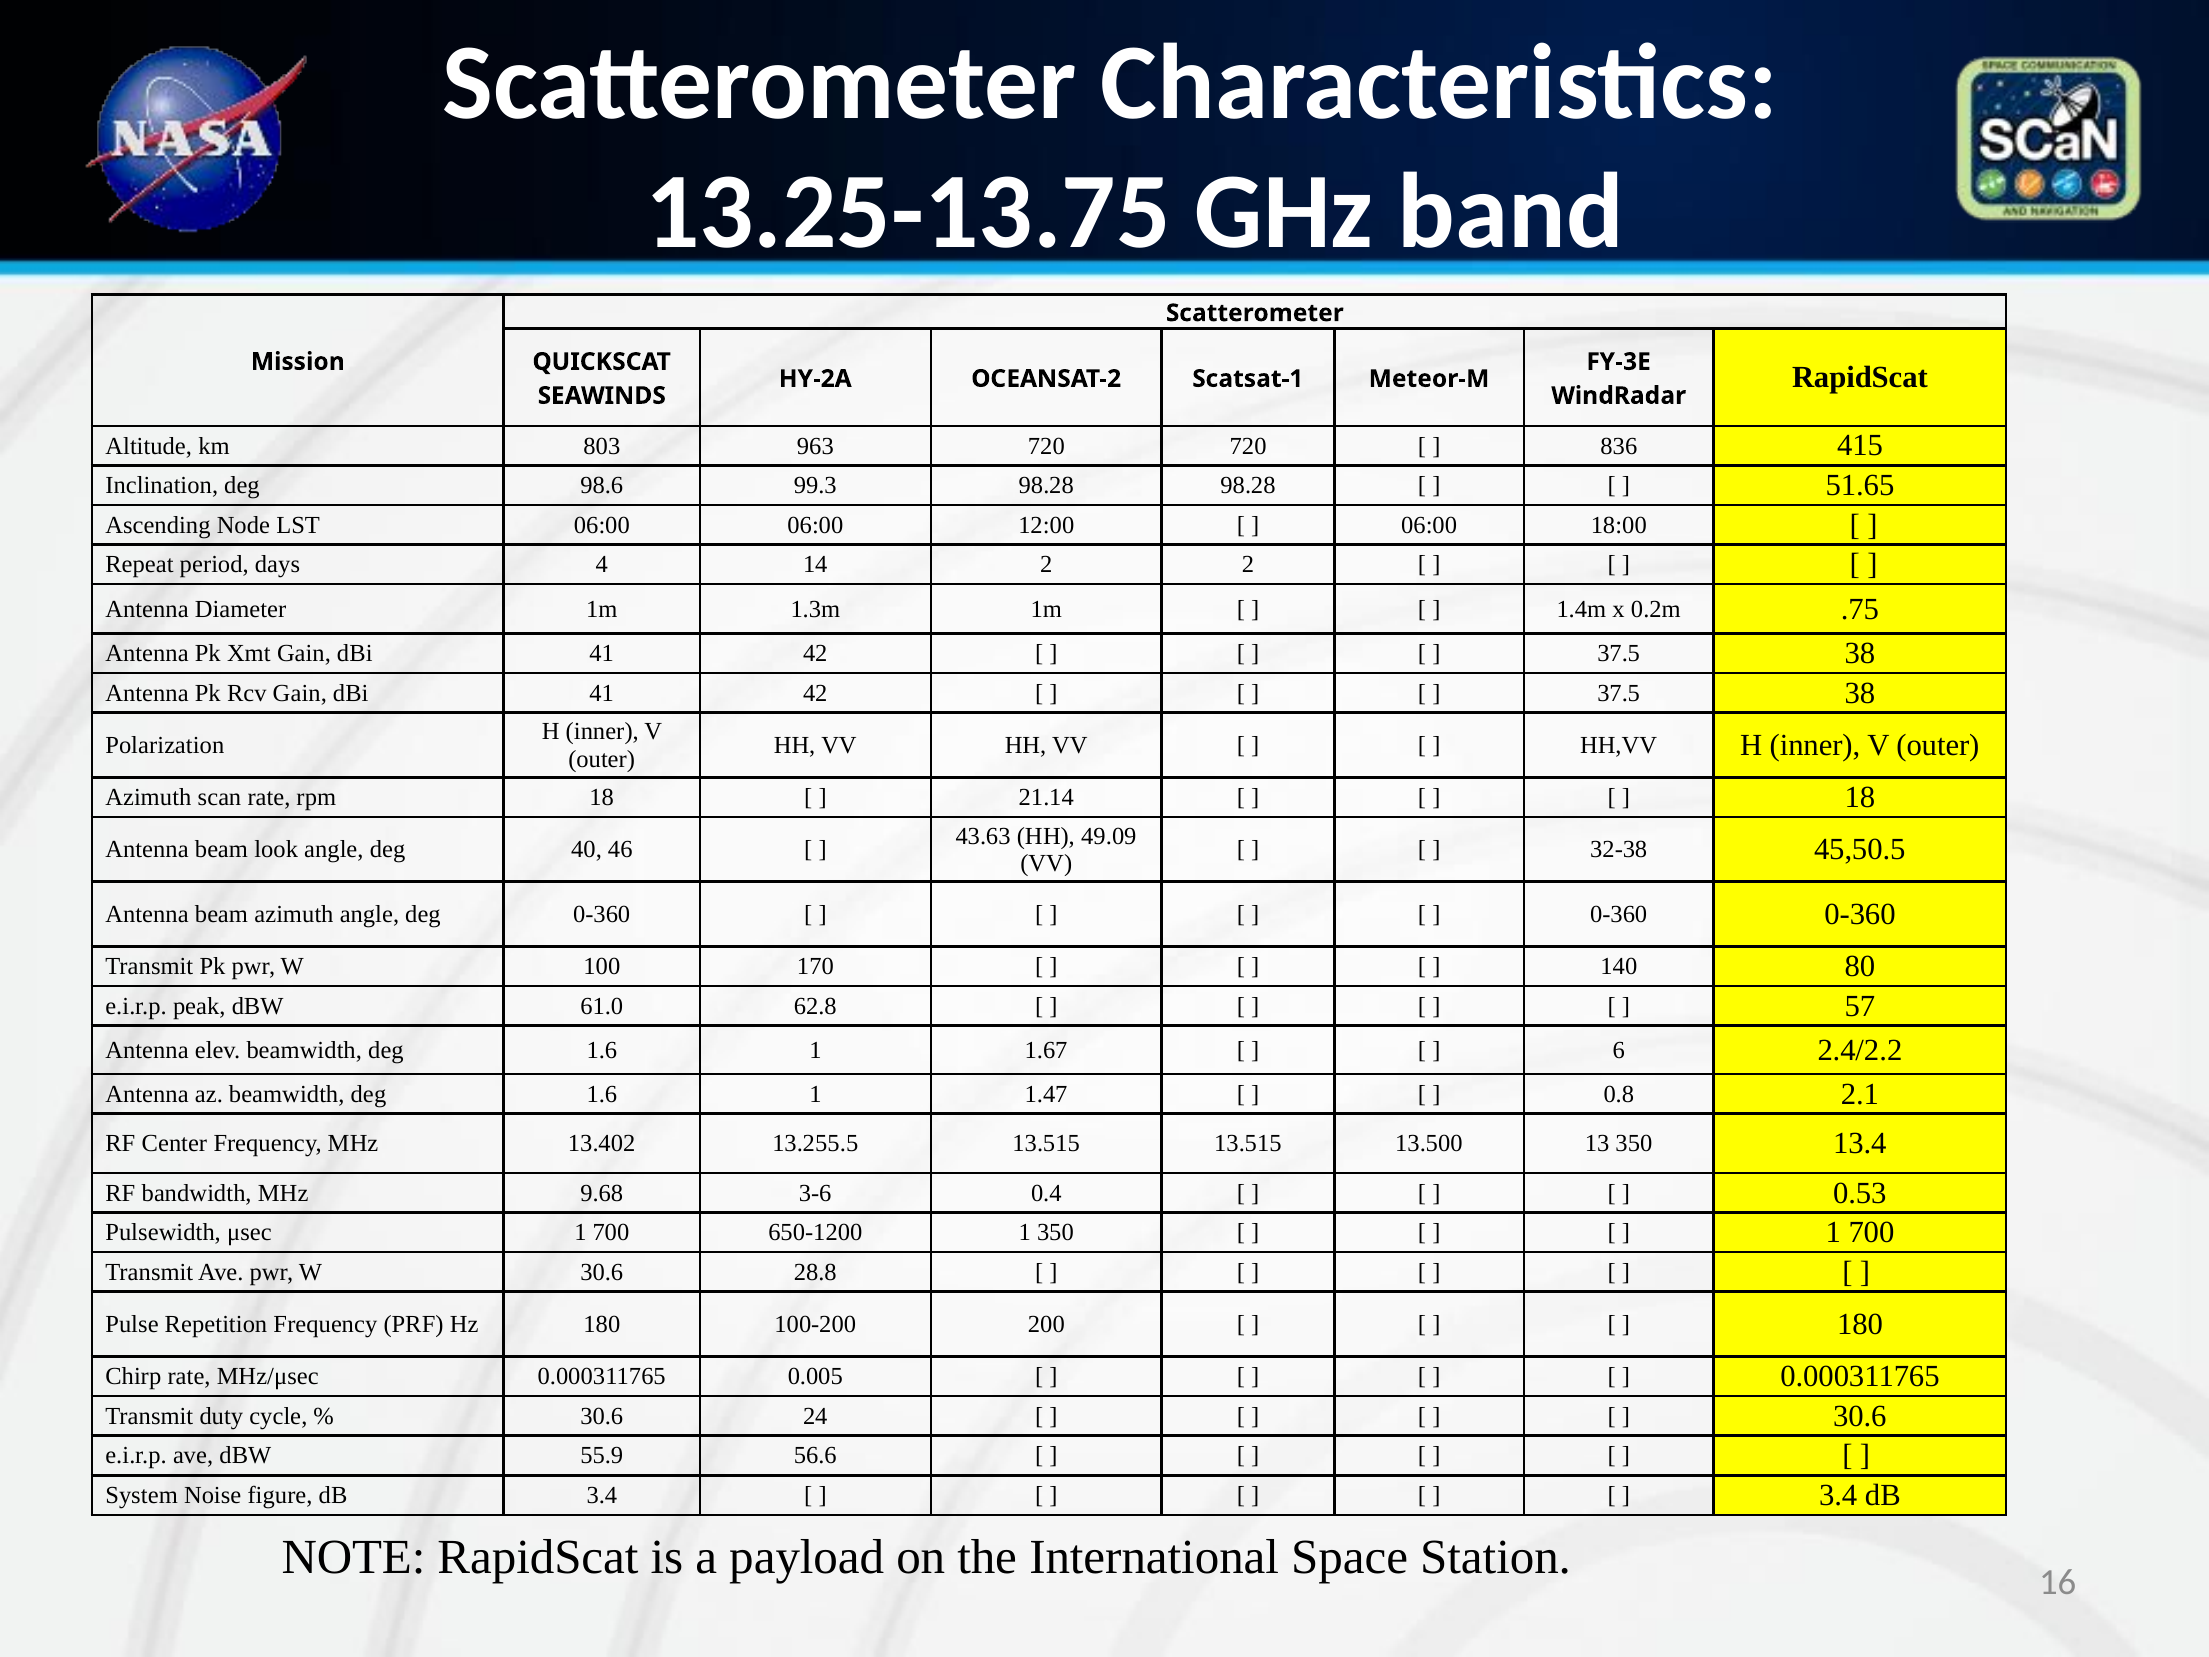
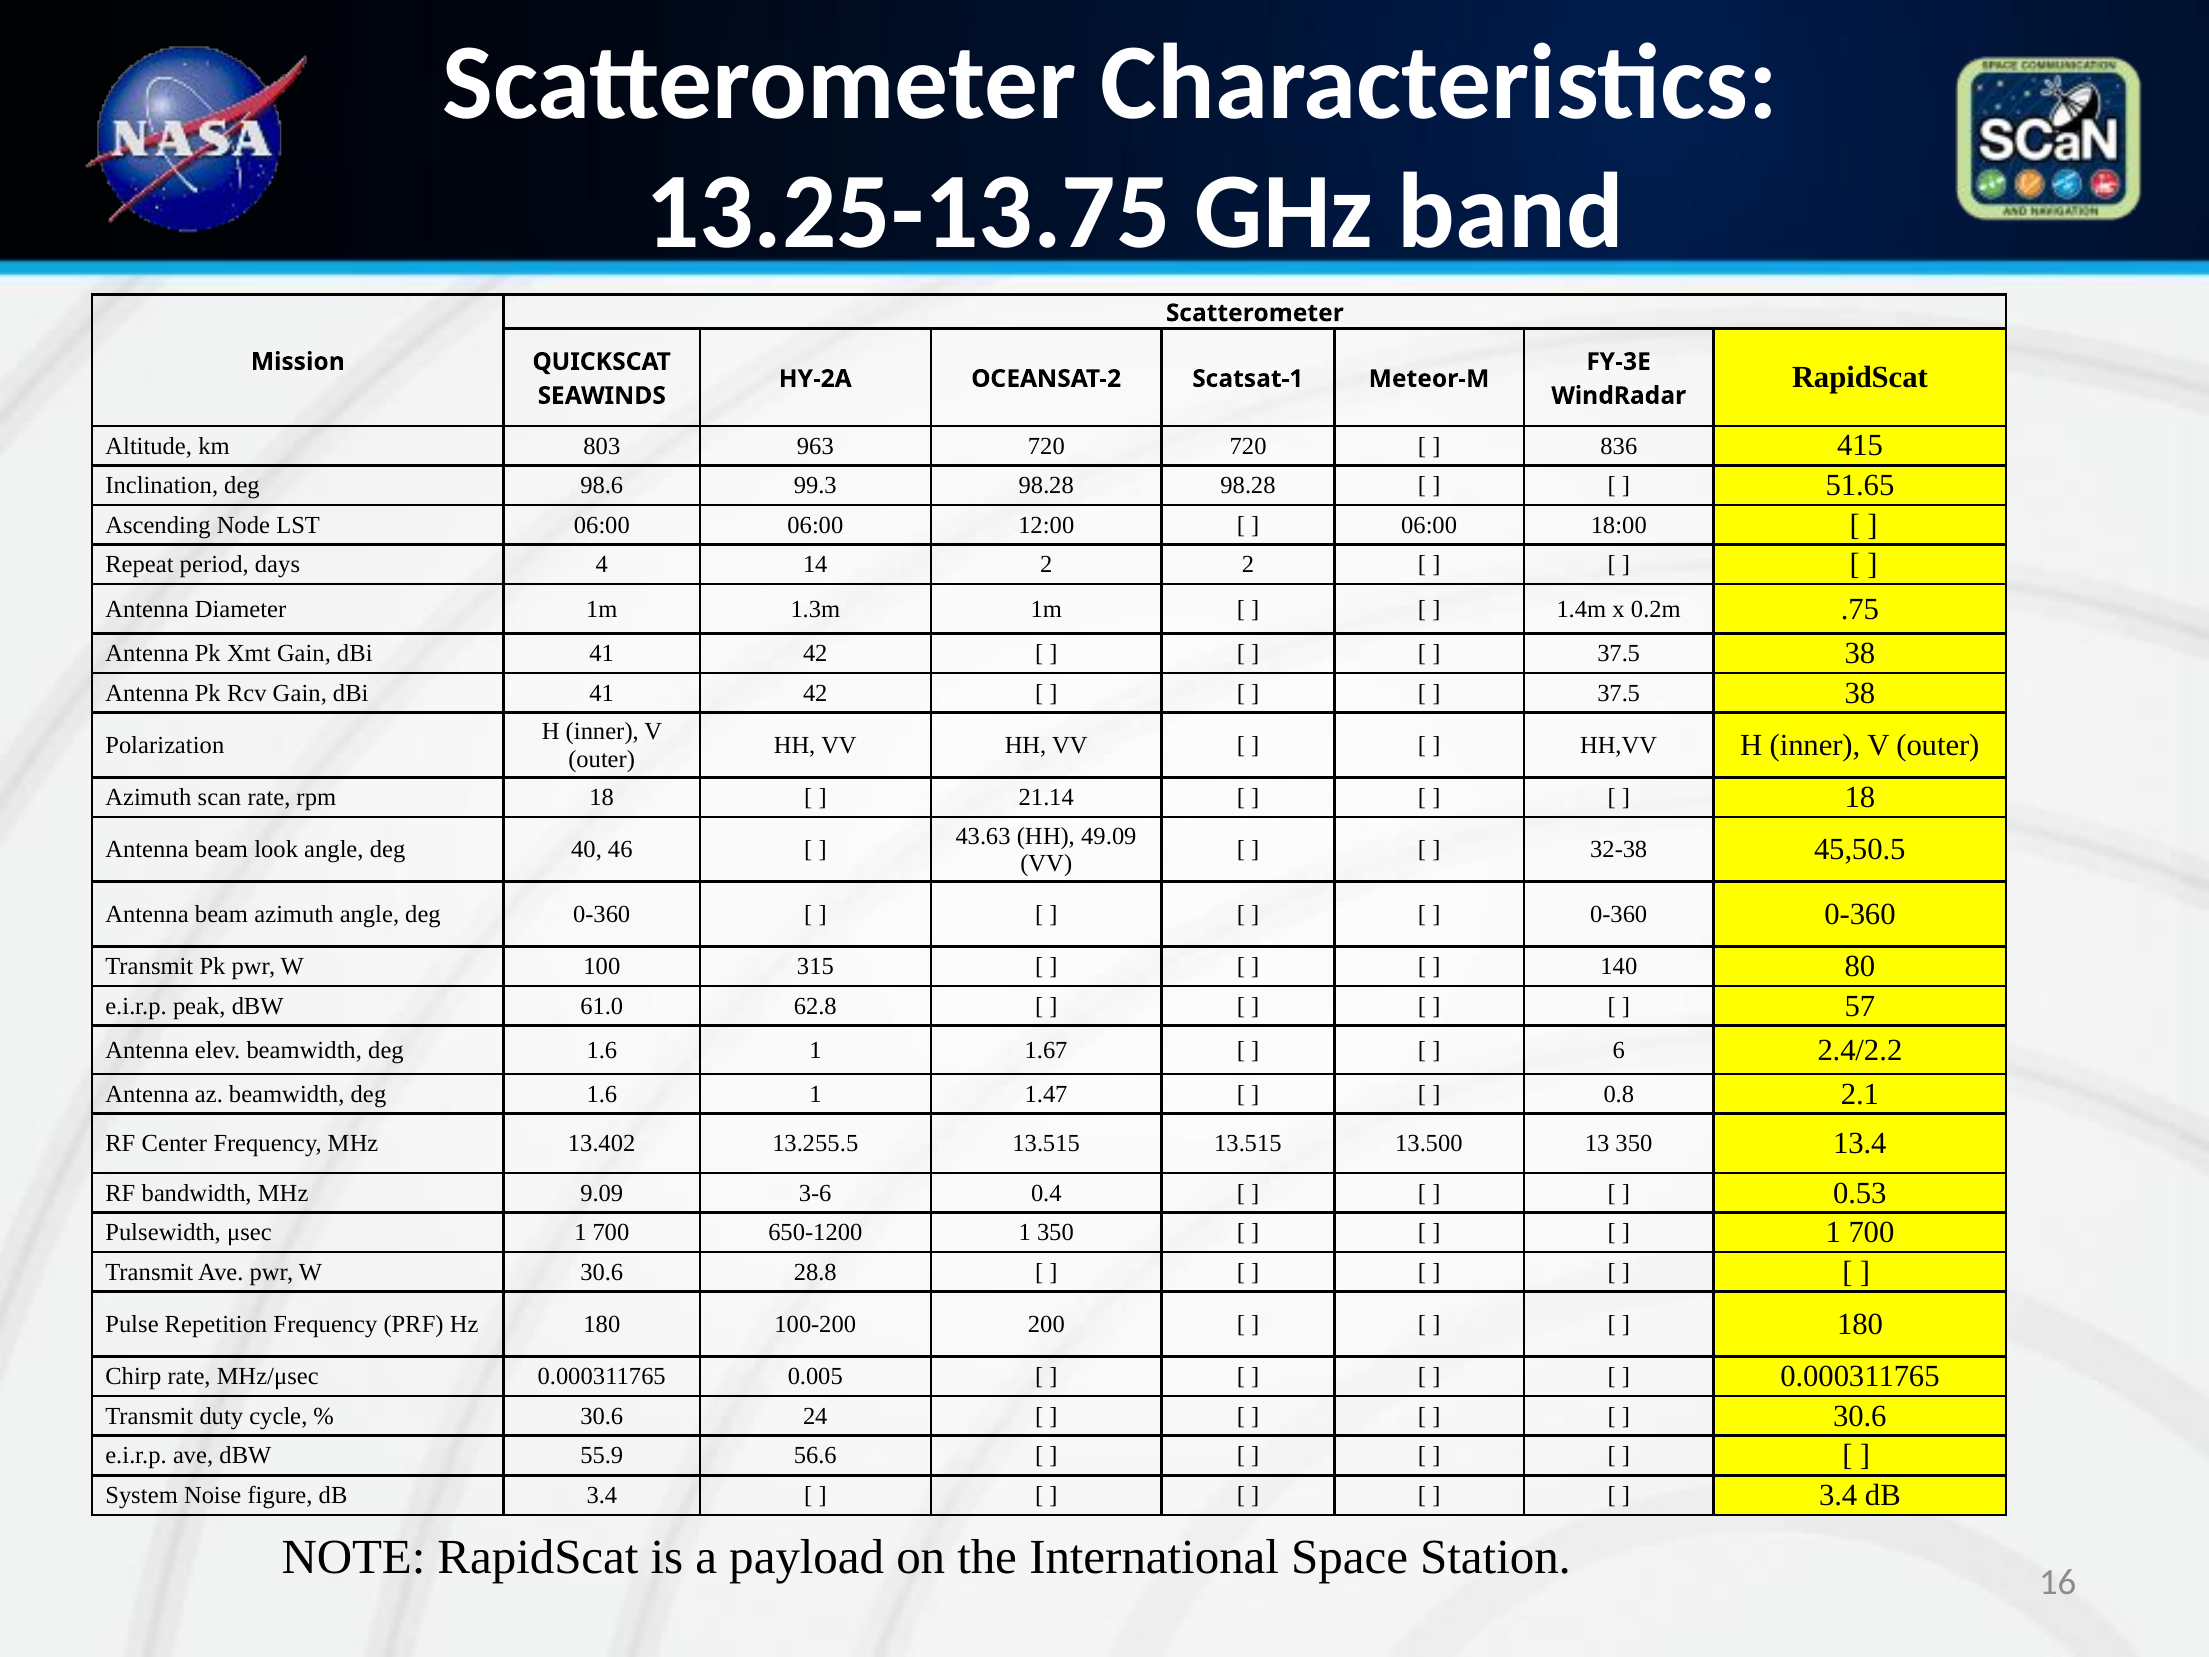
170: 170 -> 315
9.68: 9.68 -> 9.09
